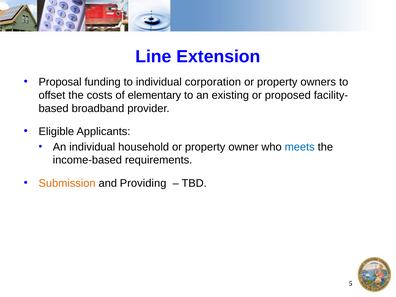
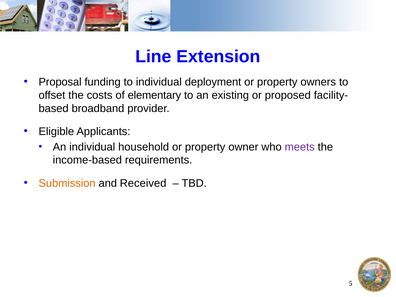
corporation: corporation -> deployment
meets colour: blue -> purple
Providing: Providing -> Received
